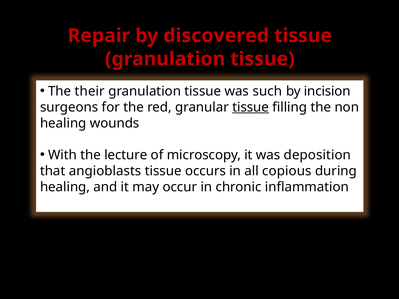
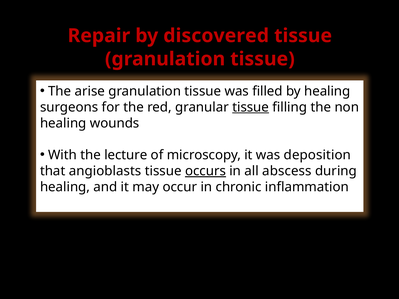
their: their -> arise
such: such -> filled
by incision: incision -> healing
occurs underline: none -> present
copious: copious -> abscess
